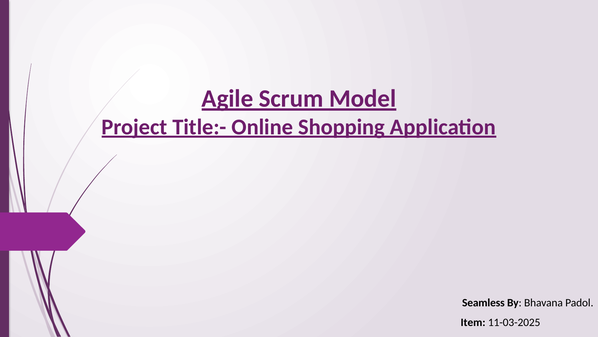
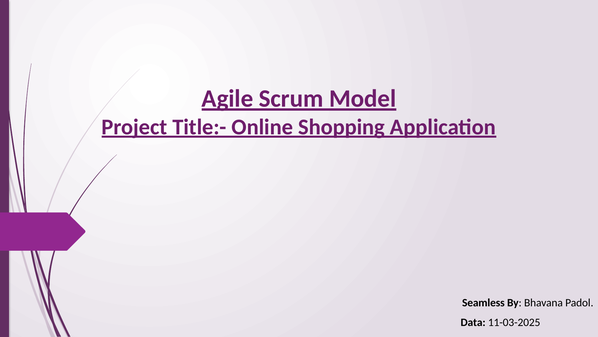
Item: Item -> Data
